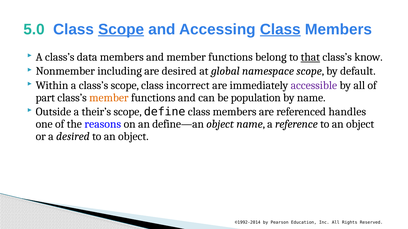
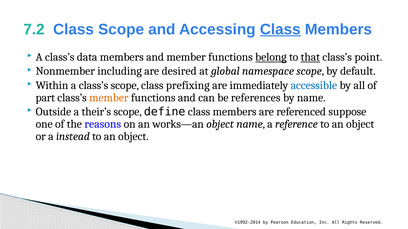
5.0: 5.0 -> 7.2
Scope at (121, 29) underline: present -> none
belong underline: none -> present
know: know -> point
incorrect: incorrect -> prefixing
accessible colour: purple -> blue
population: population -> references
handles: handles -> suppose
define—an: define—an -> works—an
a desired: desired -> instead
